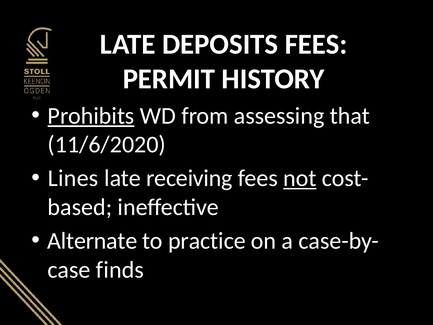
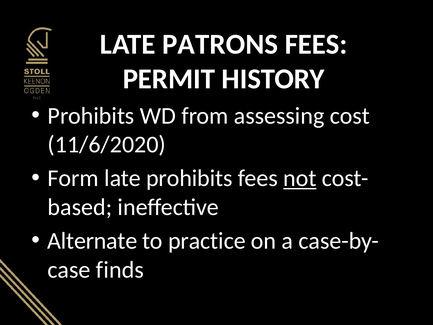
DEPOSITS: DEPOSITS -> PATRONS
Prohibits at (91, 116) underline: present -> none
that: that -> cost
Lines: Lines -> Form
late receiving: receiving -> prohibits
